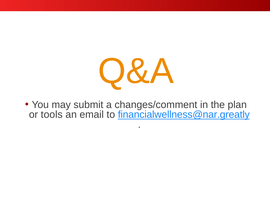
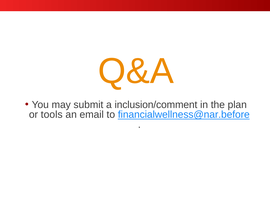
changes/comment: changes/comment -> inclusion/comment
financialwellness@nar.greatly: financialwellness@nar.greatly -> financialwellness@nar.before
